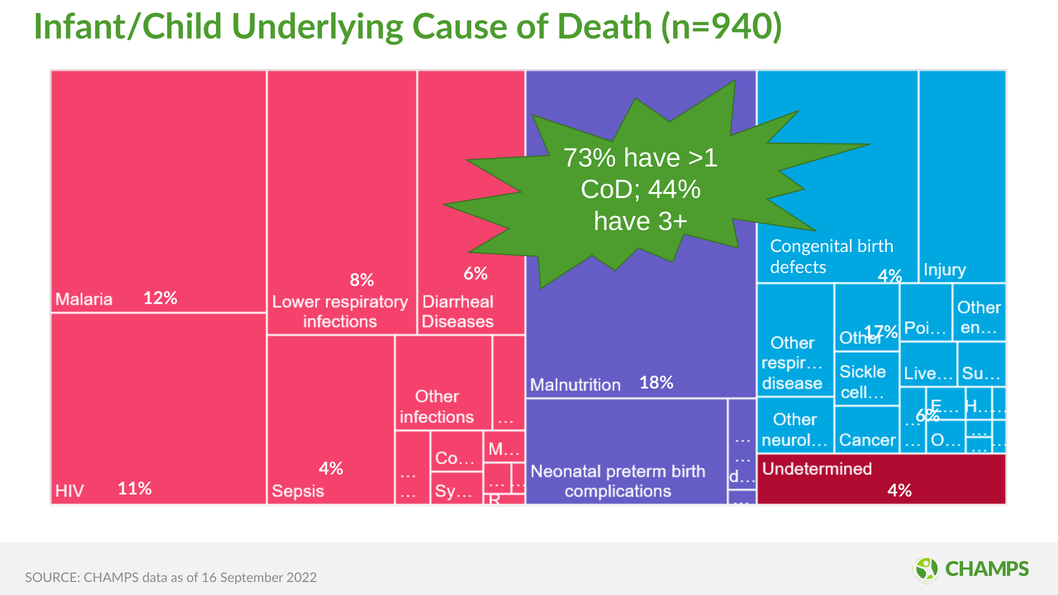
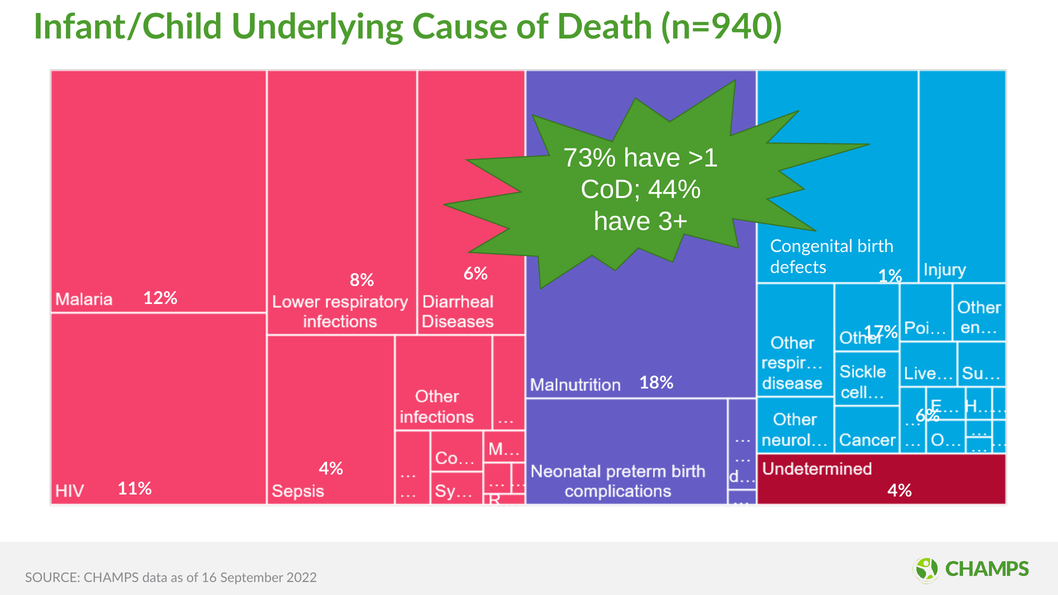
4% at (890, 276): 4% -> 1%
